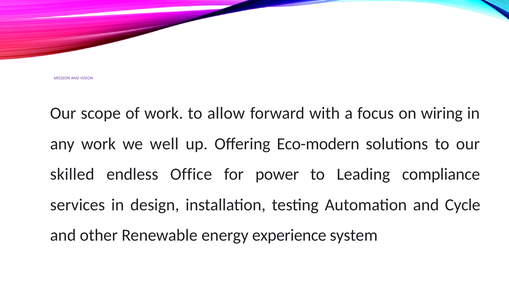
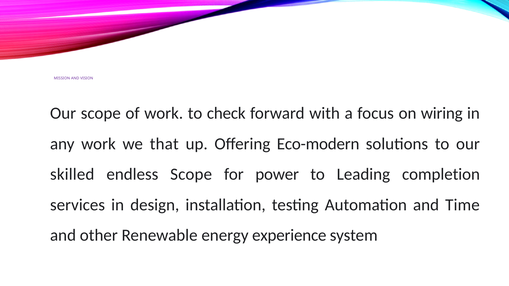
allow: allow -> check
well: well -> that
endless Office: Office -> Scope
compliance: compliance -> completion
Cycle: Cycle -> Time
